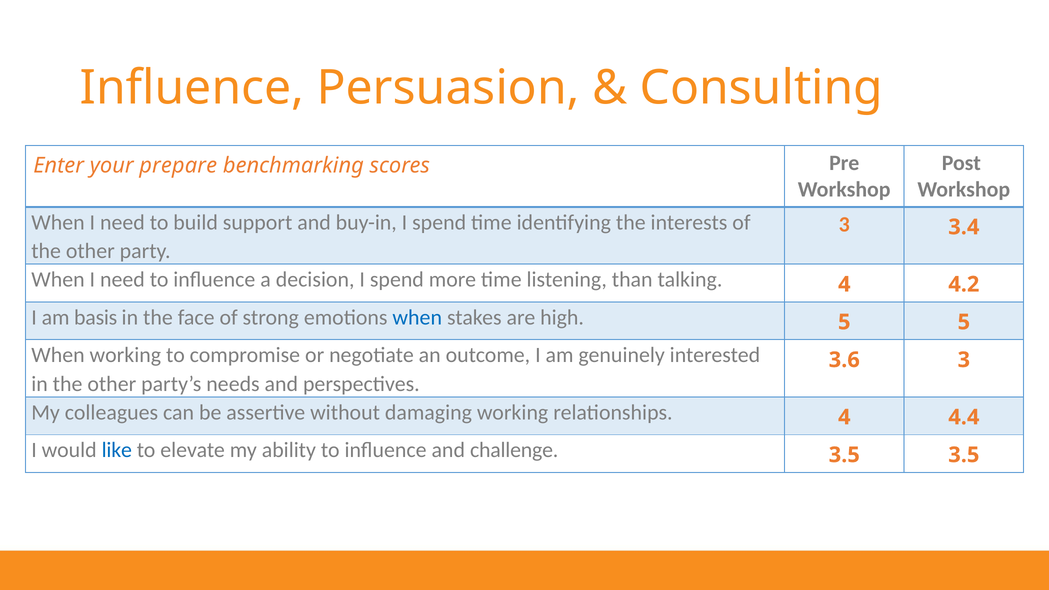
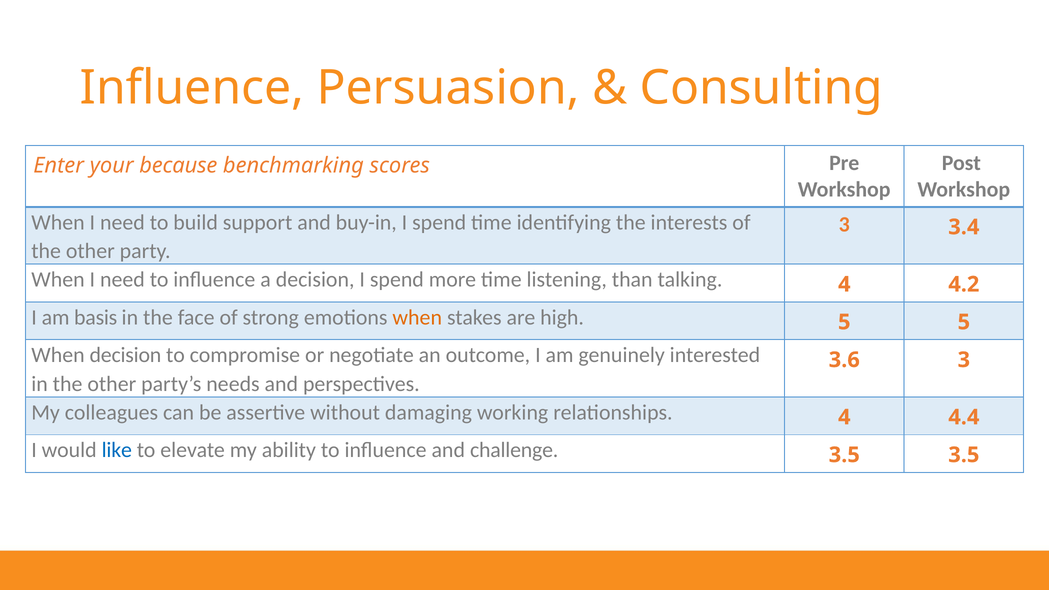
prepare: prepare -> because
when at (417, 317) colour: blue -> orange
When working: working -> decision
